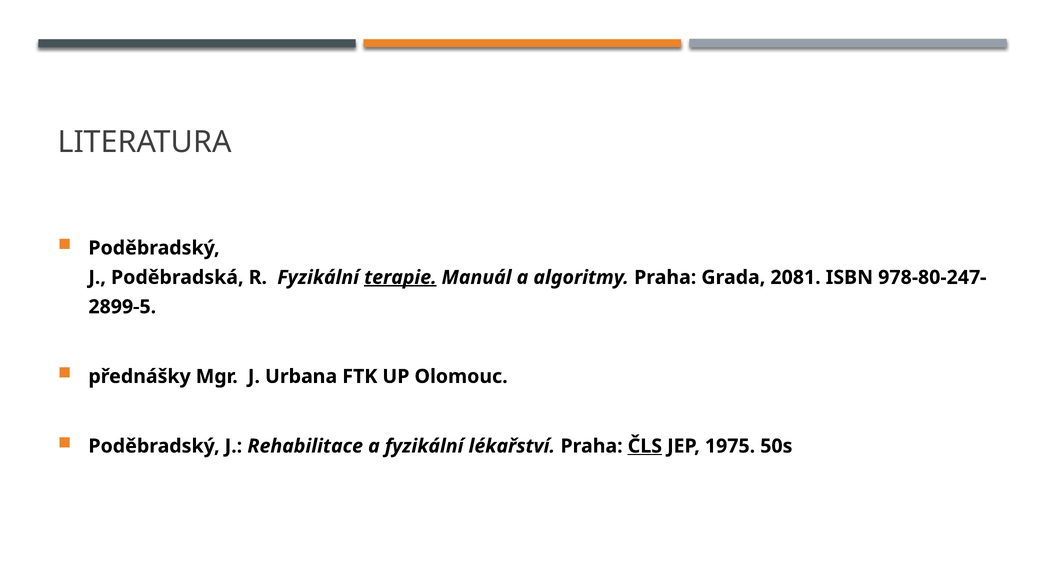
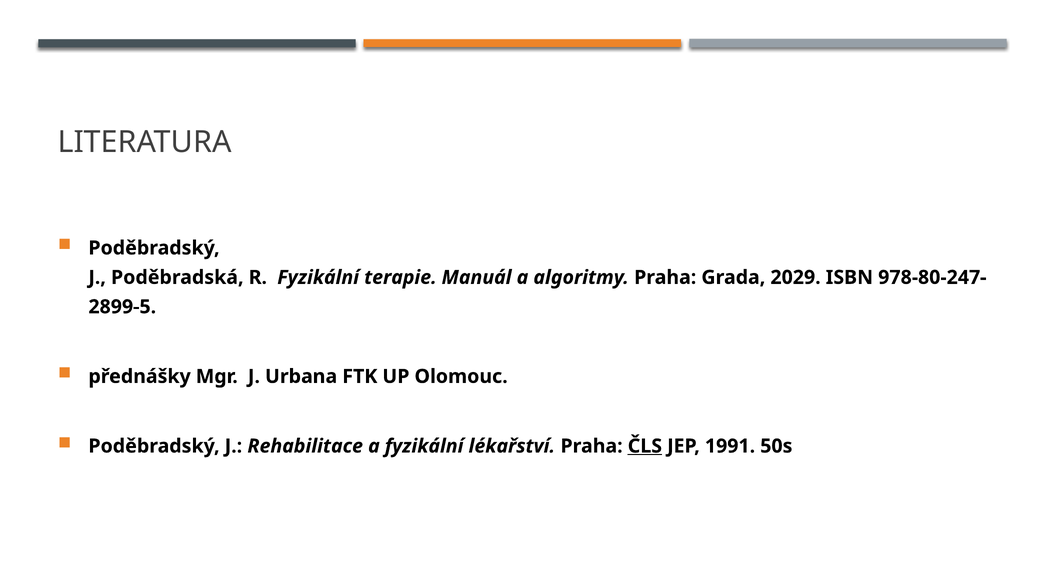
terapie underline: present -> none
2081: 2081 -> 2029
1975: 1975 -> 1991
